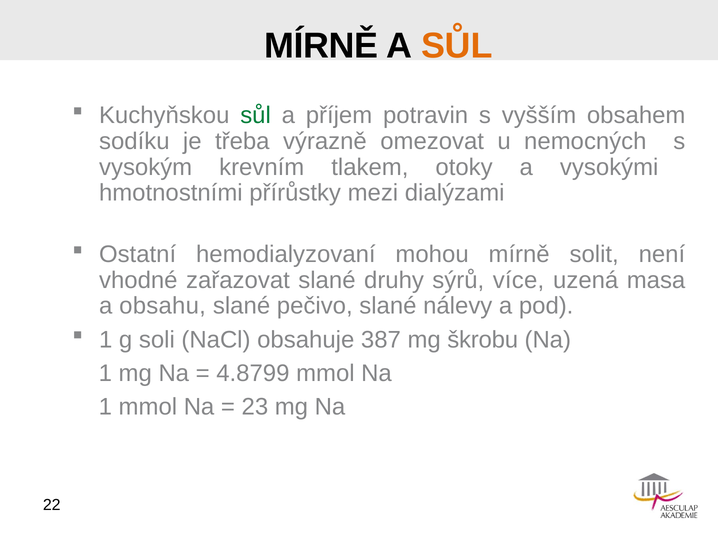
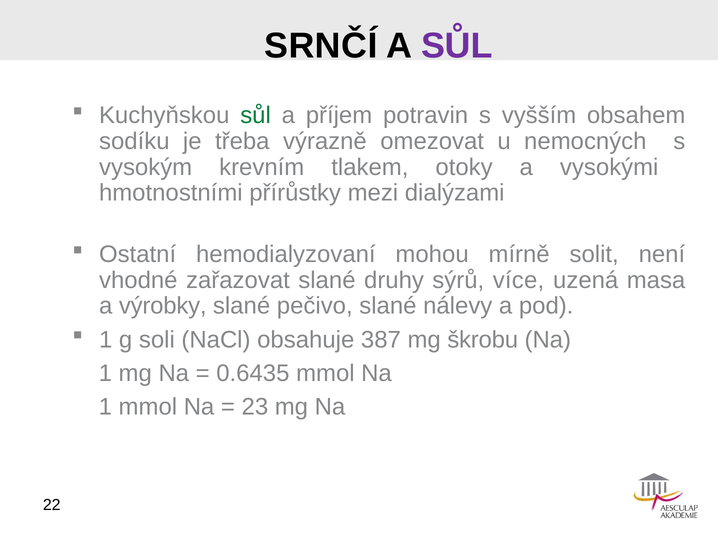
MÍRNĚ at (321, 46): MÍRNĚ -> SRNČÍ
SŮL at (457, 46) colour: orange -> purple
obsahu: obsahu -> výrobky
4.8799: 4.8799 -> 0.6435
